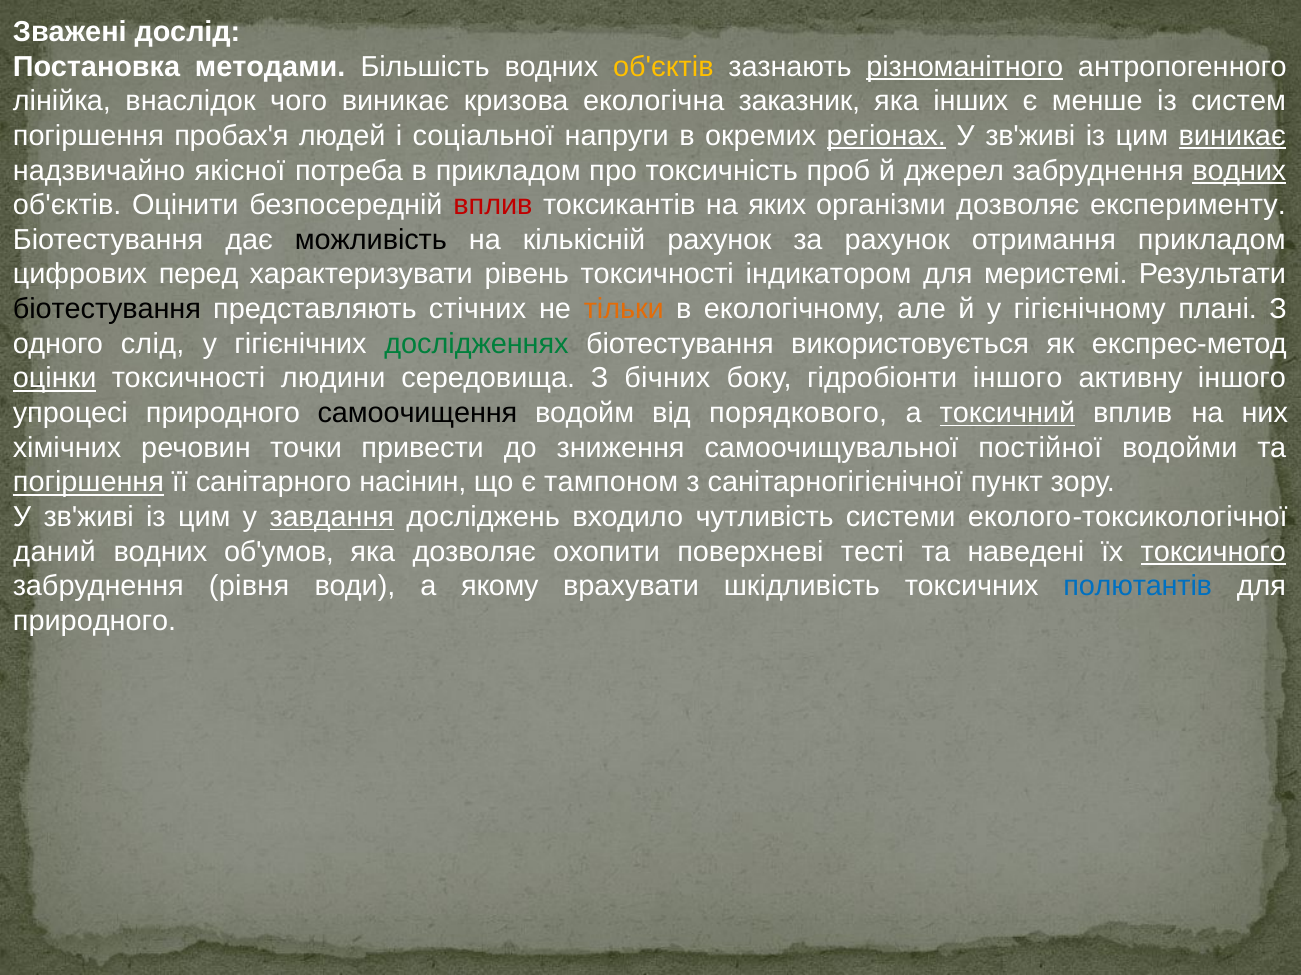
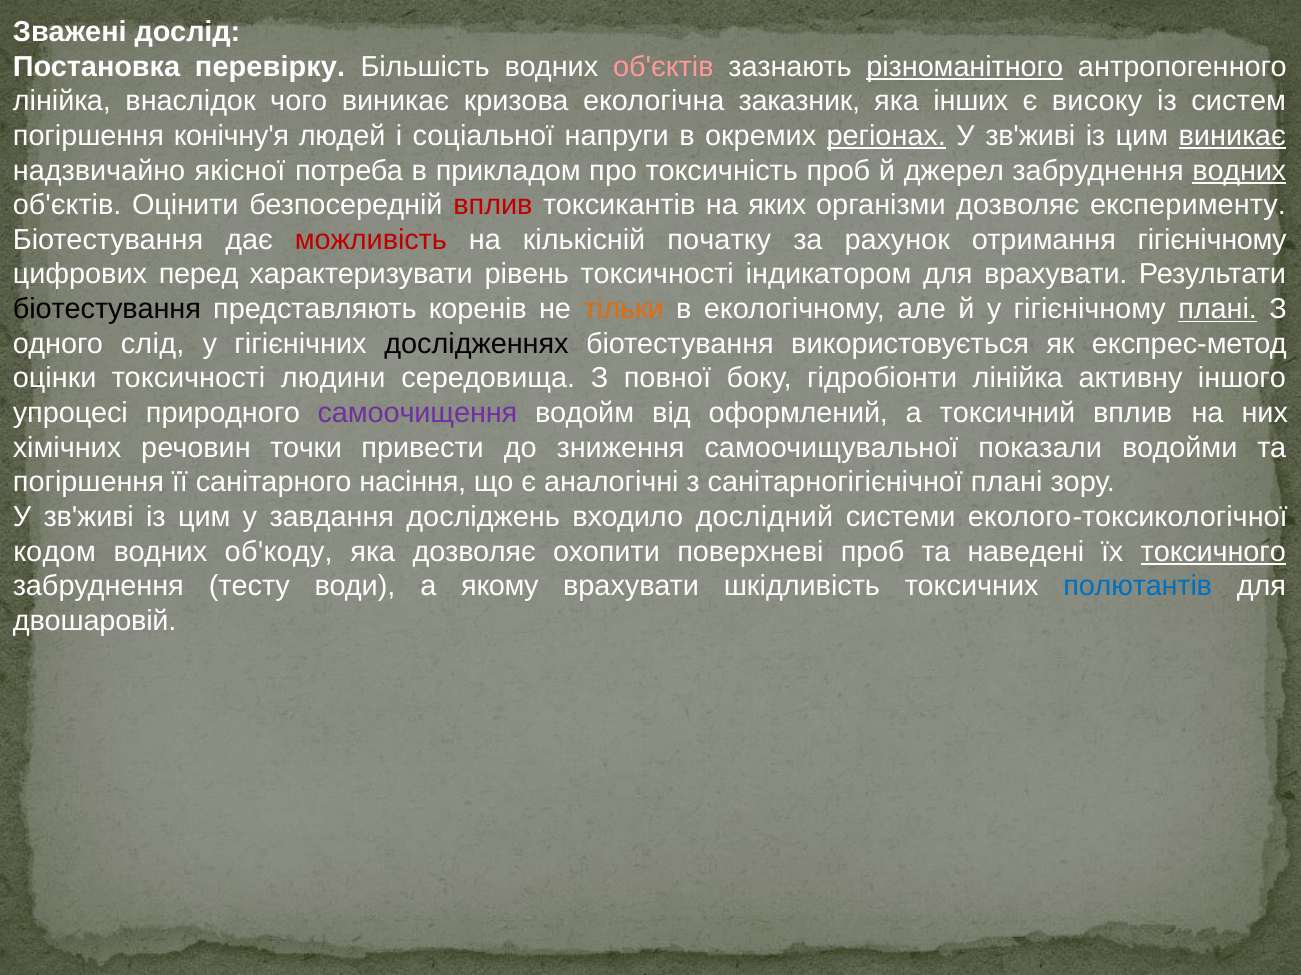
методами: методами -> перевірку
об'єктів at (663, 67) colour: yellow -> pink
менше: менше -> високу
пробах'я: пробах'я -> конічну'я
можливість colour: black -> red
кількісній рахунок: рахунок -> початку
отримання прикладом: прикладом -> гігієнічному
для меристемі: меристемі -> врахувати
стічних: стічних -> коренів
плані at (1218, 309) underline: none -> present
дослідженнях colour: green -> black
оцінки underline: present -> none
бічних: бічних -> повної
гідробіонти іншого: іншого -> лінійка
самоочищення colour: black -> purple
порядкового: порядкового -> оформлений
токсичний underline: present -> none
постійної: постійної -> показали
погіршення at (88, 483) underline: present -> none
насінин: насінин -> насіння
тампоном: тампоном -> аналогічні
санітарногігієнічної пункт: пункт -> плані
завдання underline: present -> none
чутливість: чутливість -> дослідний
даний: даний -> кодом
об'умов: об'умов -> об'коду
поверхневі тесті: тесті -> проб
рівня: рівня -> тесту
природного at (95, 621): природного -> двошаровій
